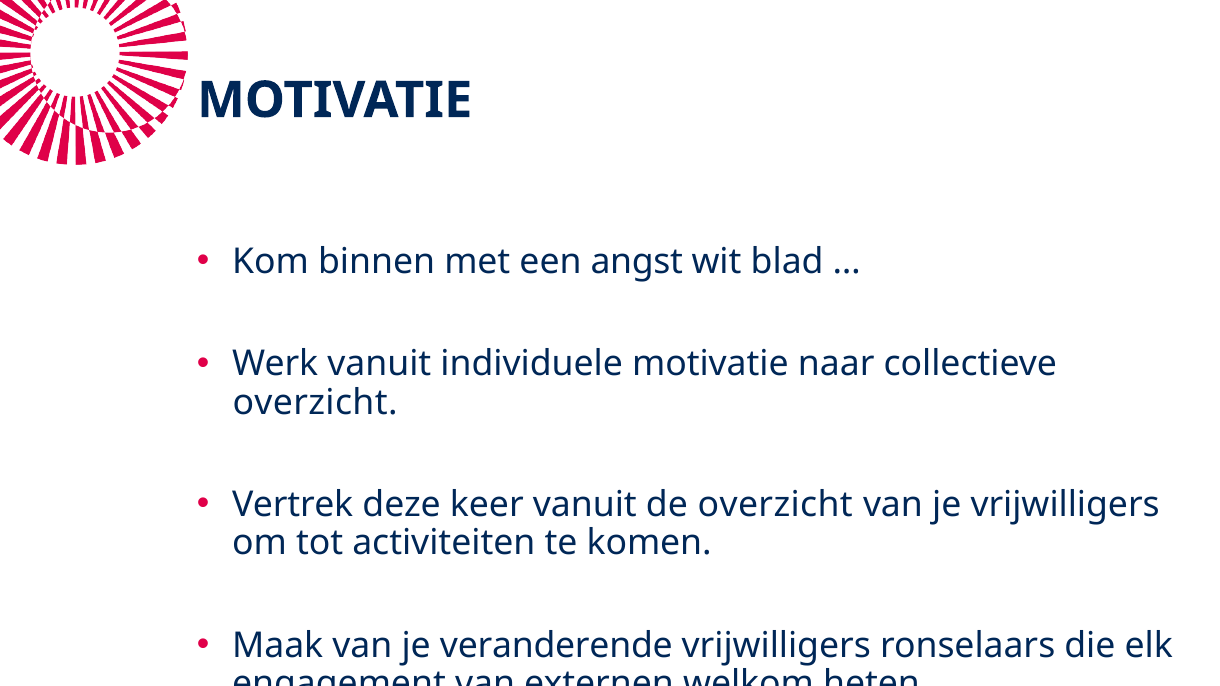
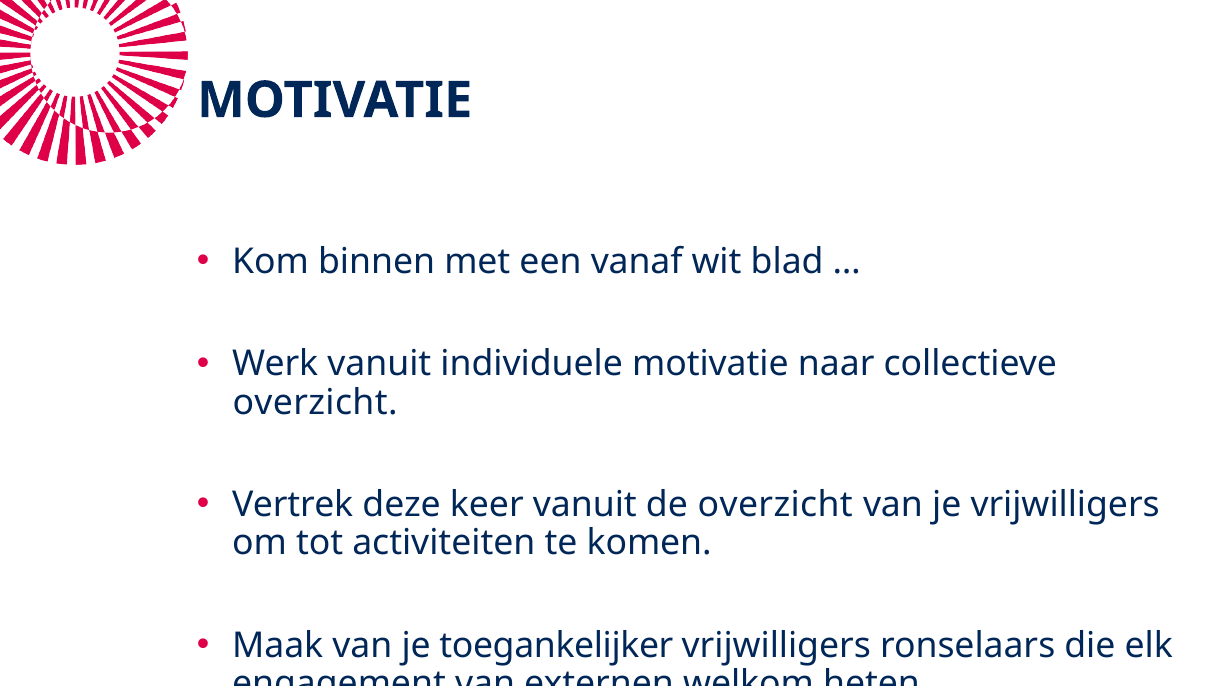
angst: angst -> vanaf
veranderende: veranderende -> toegankelijker
